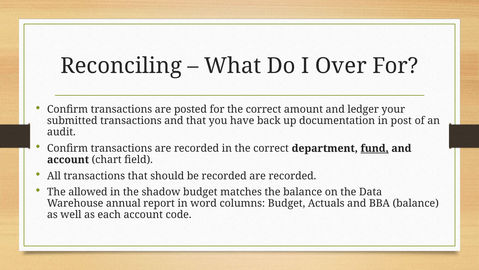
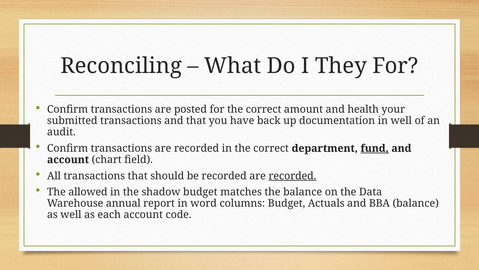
Over: Over -> They
ledger: ledger -> health
in post: post -> well
recorded at (292, 176) underline: none -> present
